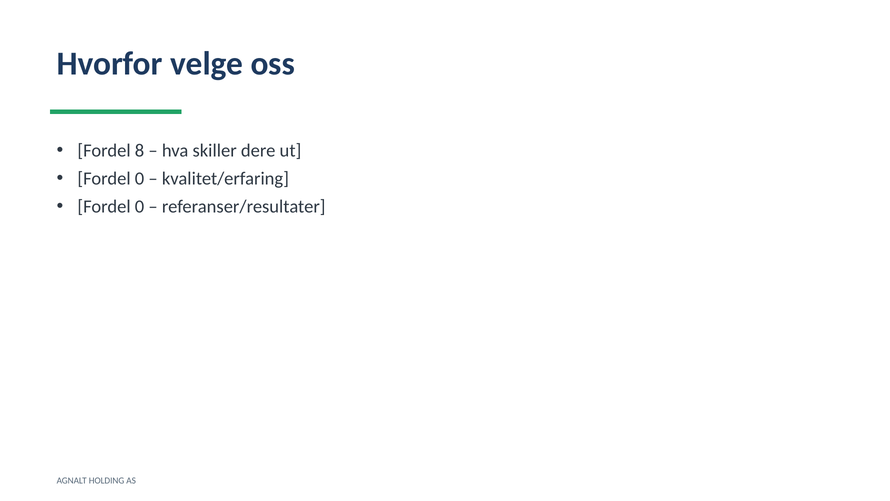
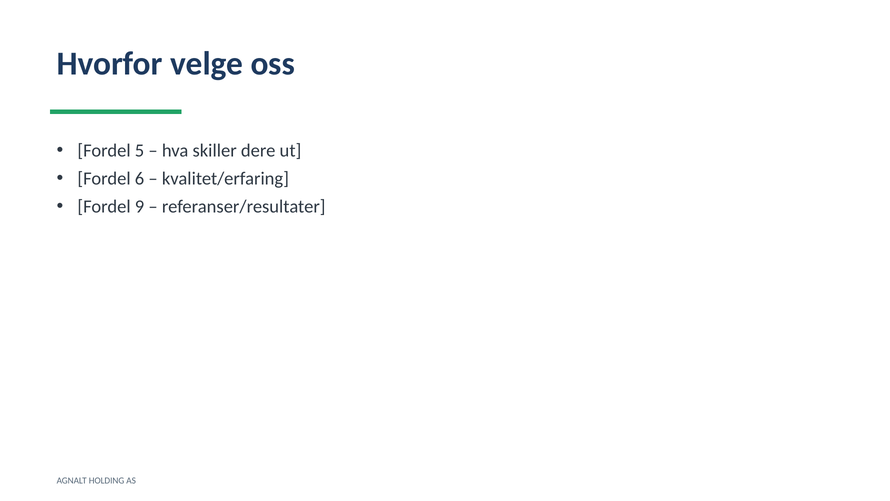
8: 8 -> 5
0 at (140, 179): 0 -> 6
0 at (140, 206): 0 -> 9
